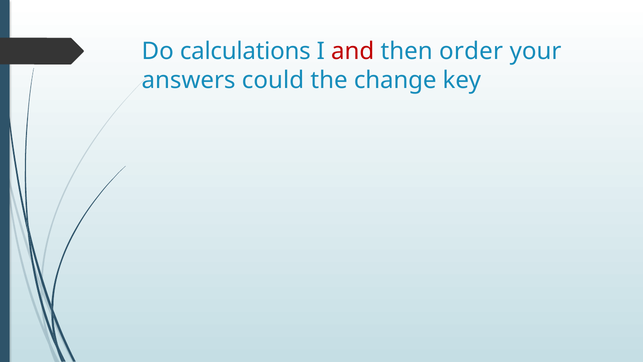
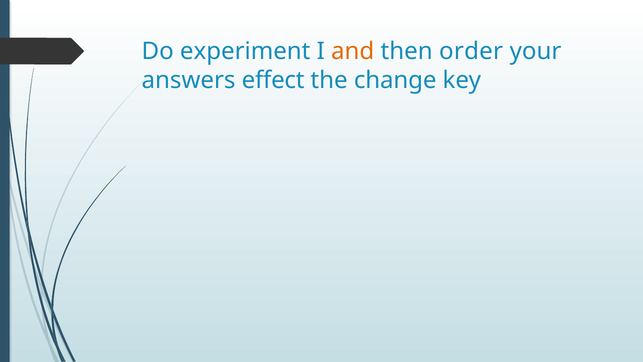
calculations: calculations -> experiment
and colour: red -> orange
could: could -> effect
